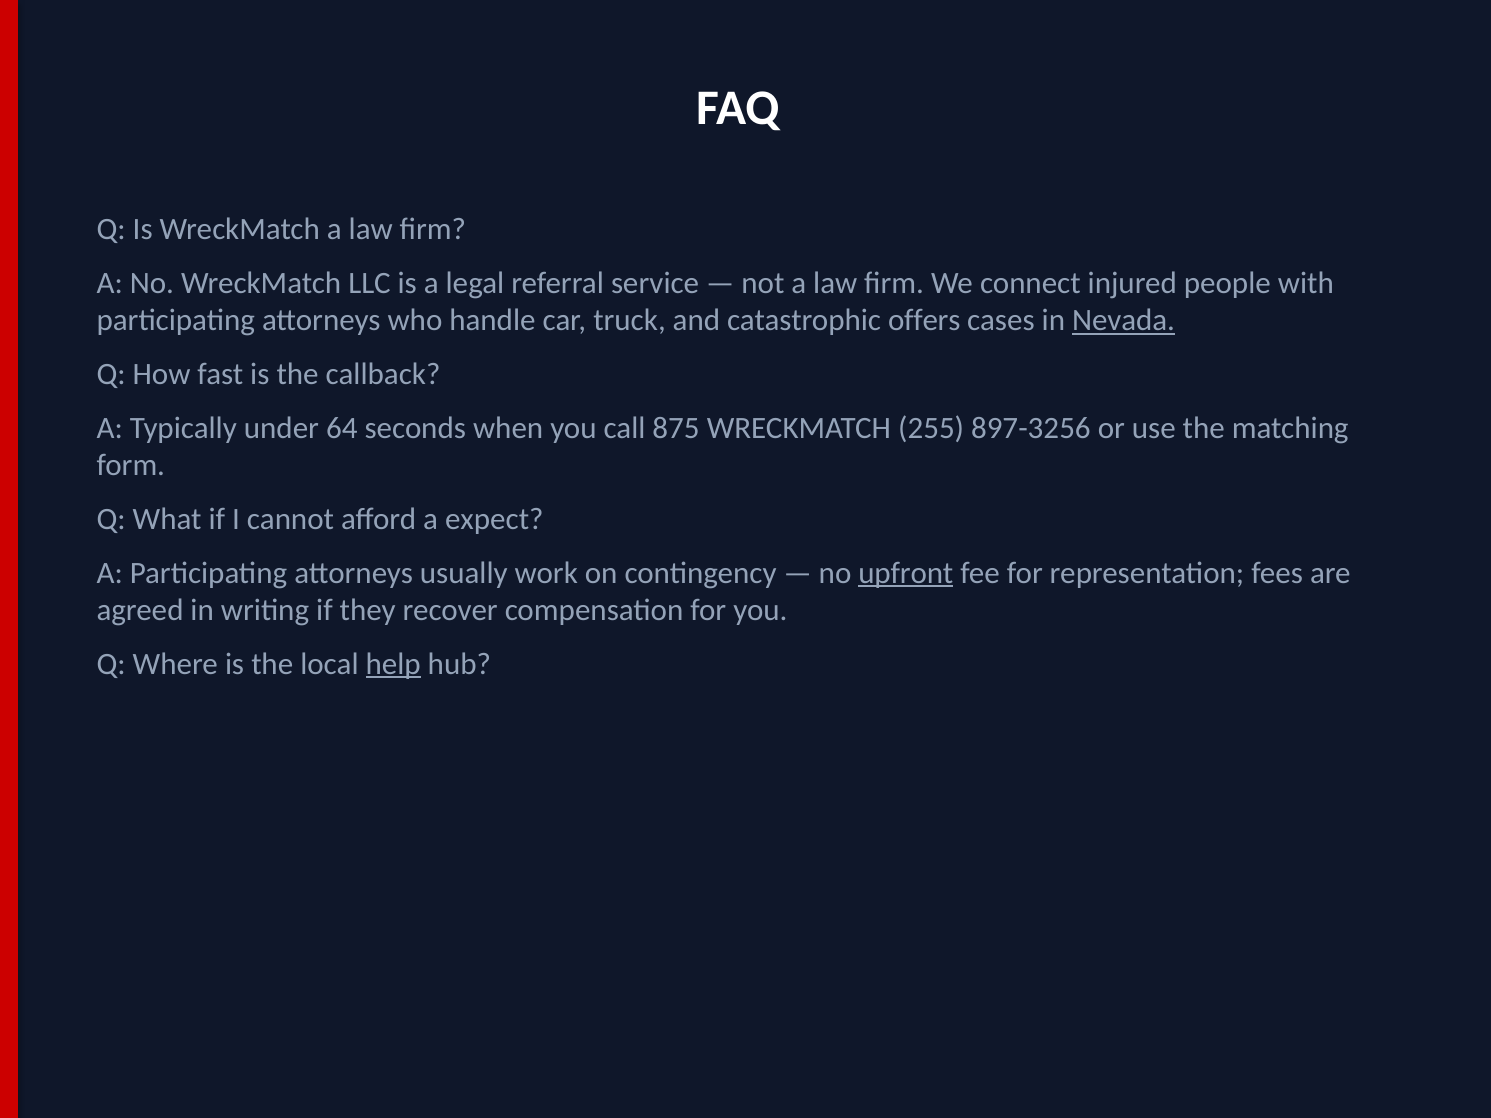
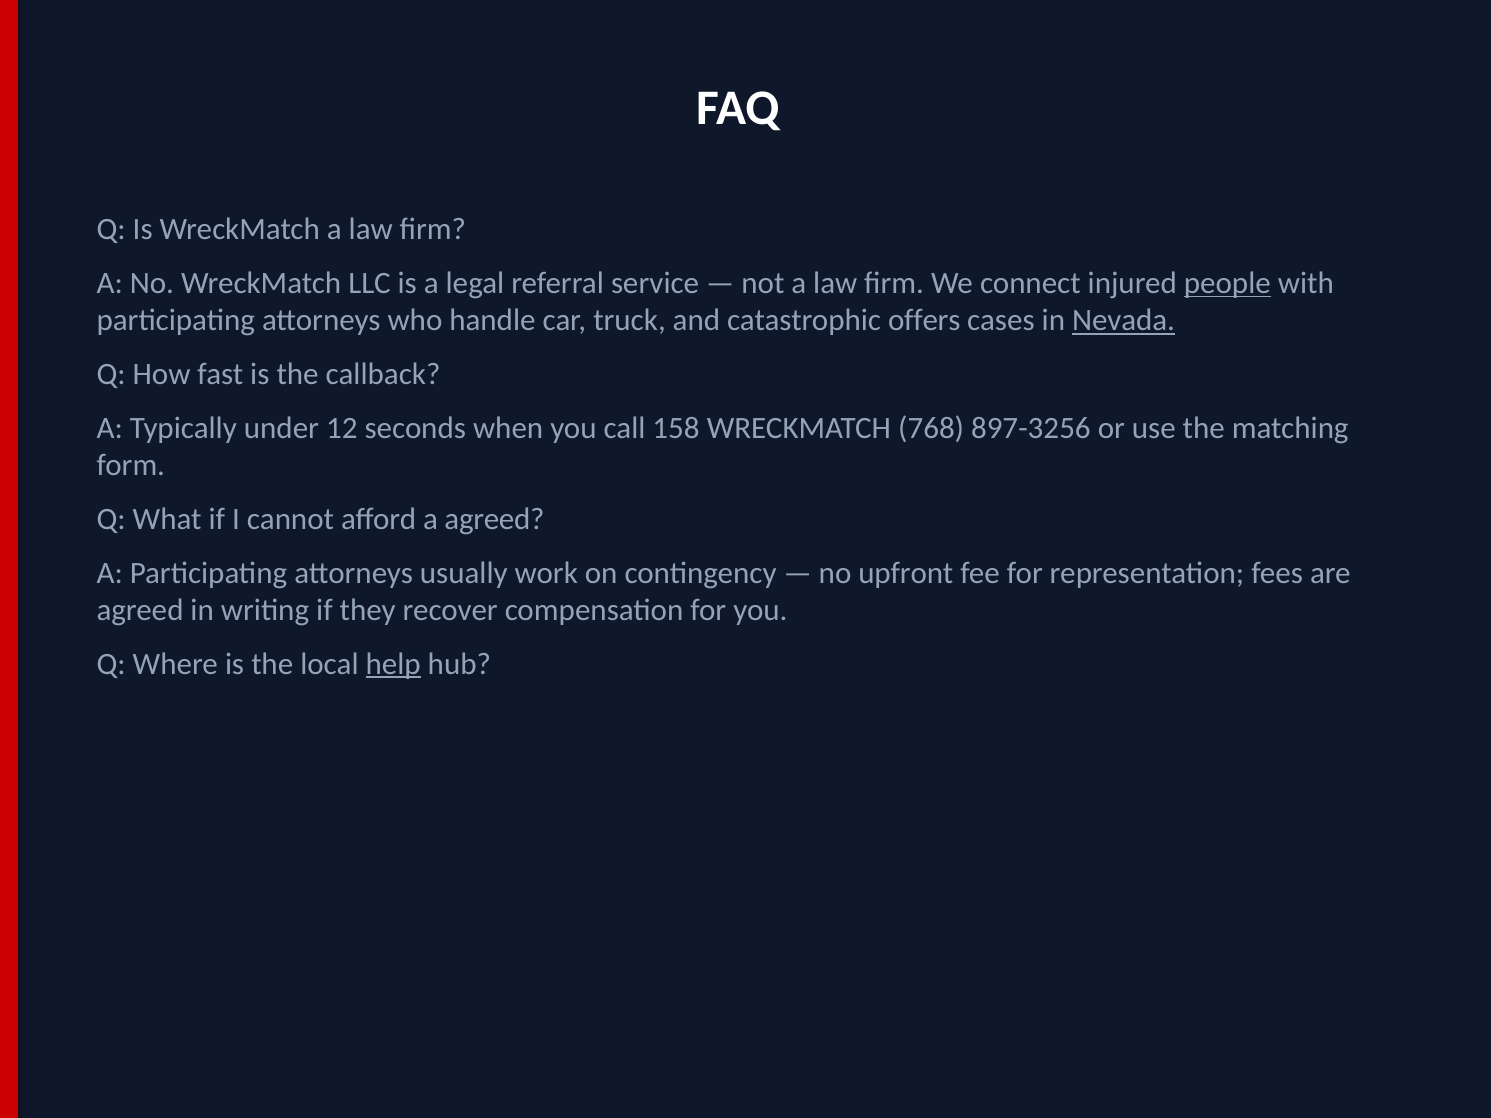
people underline: none -> present
64: 64 -> 12
875: 875 -> 158
255: 255 -> 768
a expect: expect -> agreed
upfront underline: present -> none
